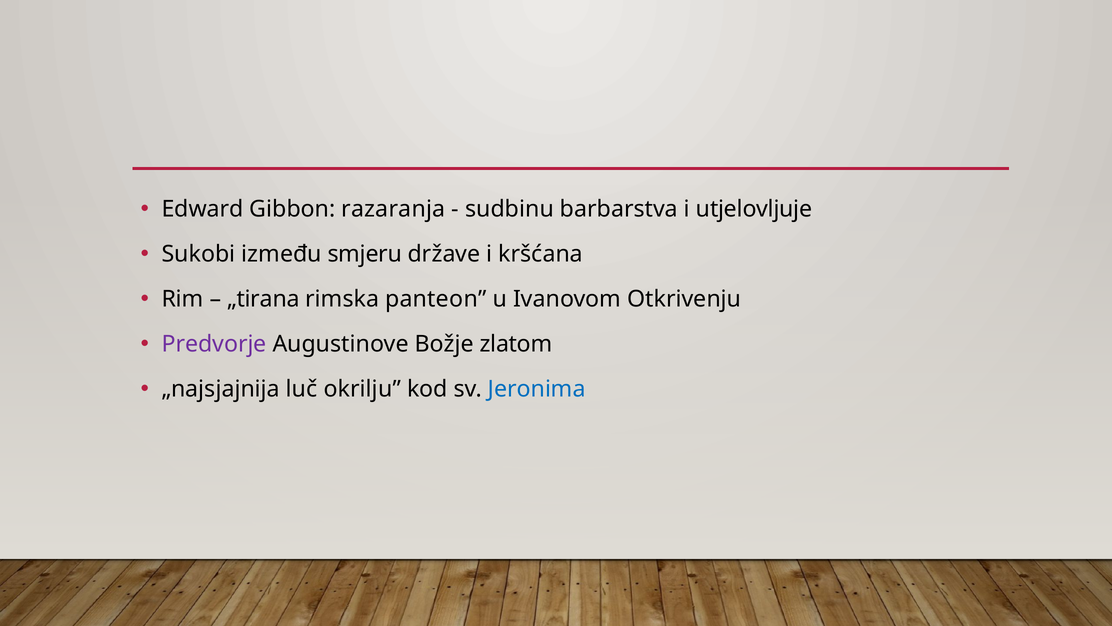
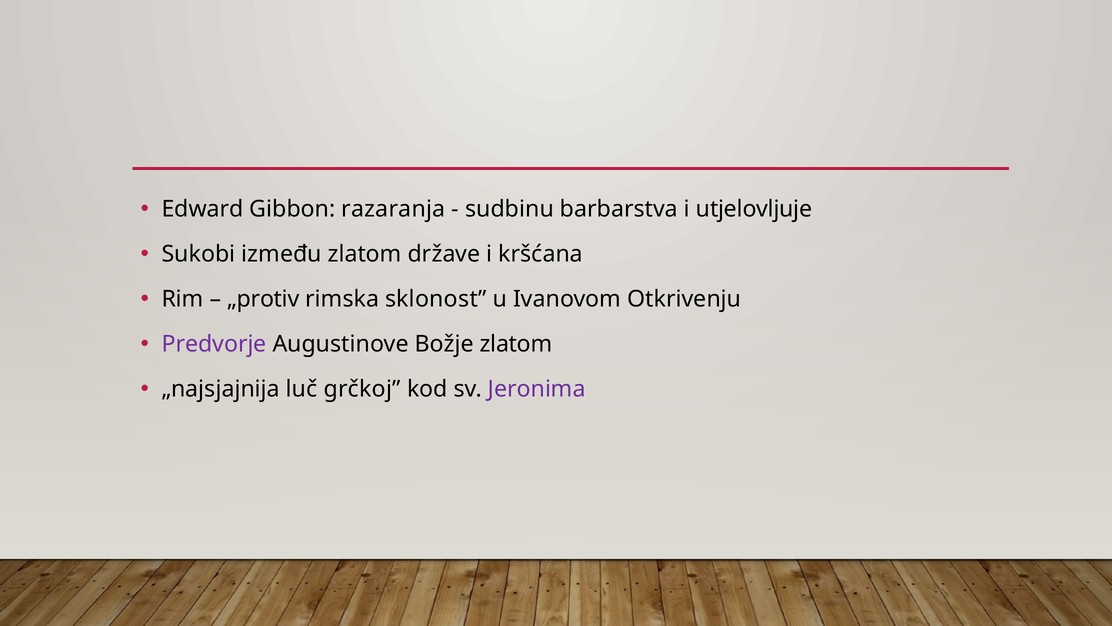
između smjeru: smjeru -> zlatom
„tirana: „tirana -> „protiv
panteon: panteon -> sklonost
okrilju: okrilju -> grčkoj
Jeronima colour: blue -> purple
